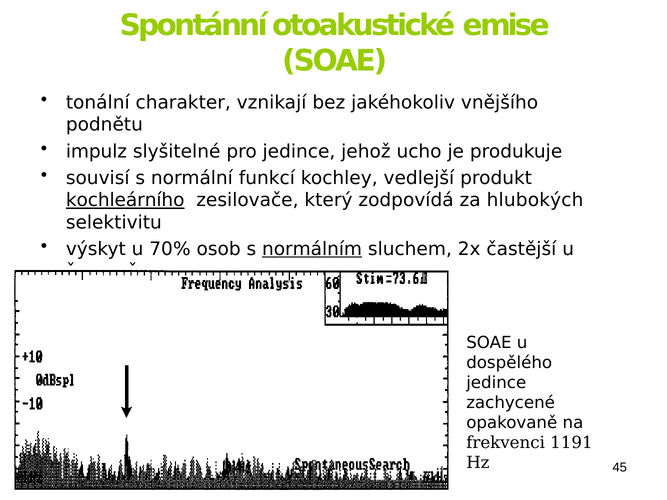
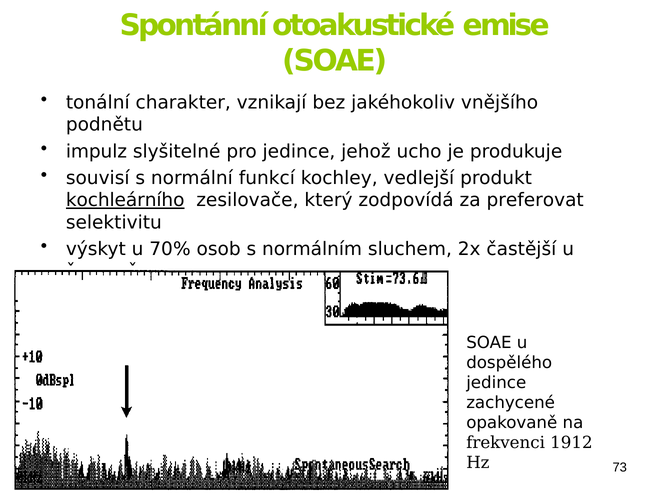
hlubokých: hlubokých -> preferovat
normálním underline: present -> none
1191: 1191 -> 1912
45: 45 -> 73
